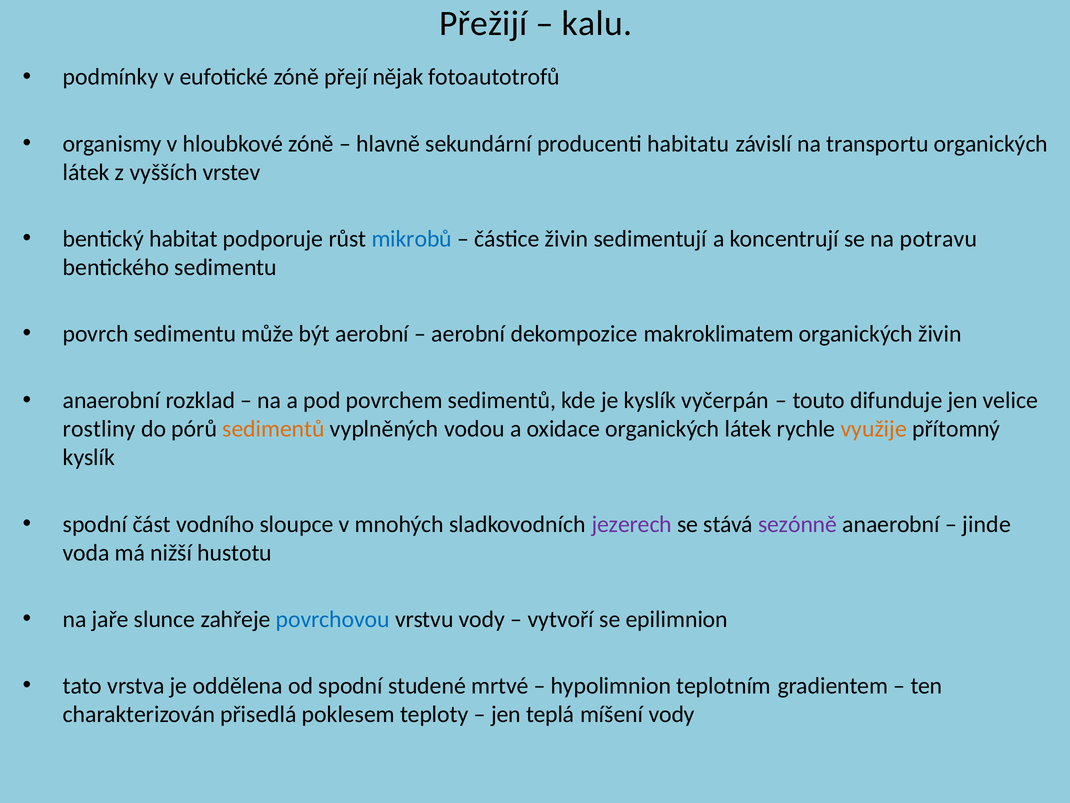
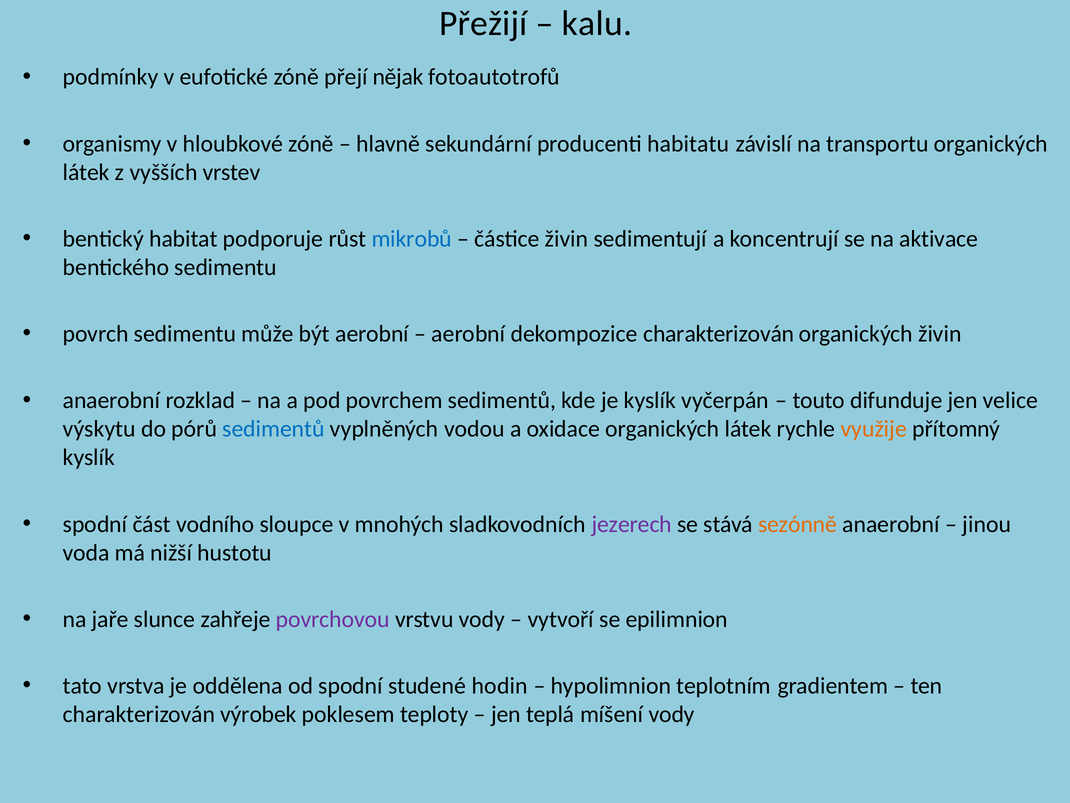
potravu: potravu -> aktivace
dekompozice makroklimatem: makroklimatem -> charakterizován
rostliny: rostliny -> výskytu
sedimentů at (274, 429) colour: orange -> blue
sezónně colour: purple -> orange
jinde: jinde -> jinou
povrchovou colour: blue -> purple
mrtvé: mrtvé -> hodin
přisedlá: přisedlá -> výrobek
